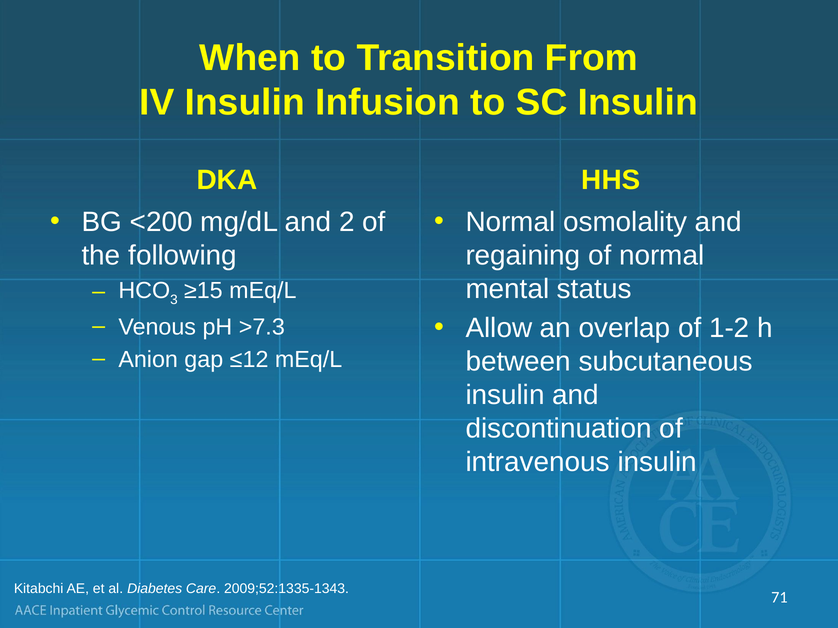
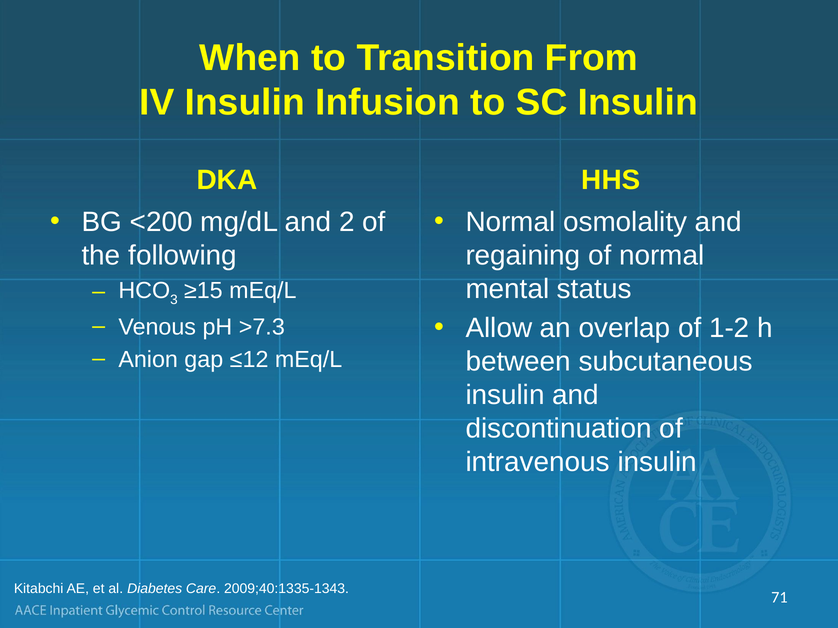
2009;52:1335-1343: 2009;52:1335-1343 -> 2009;40:1335-1343
